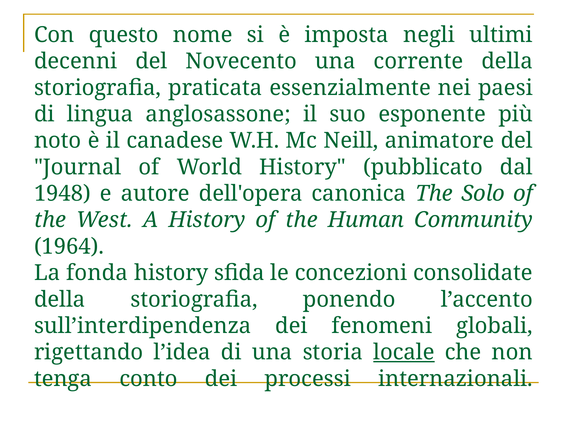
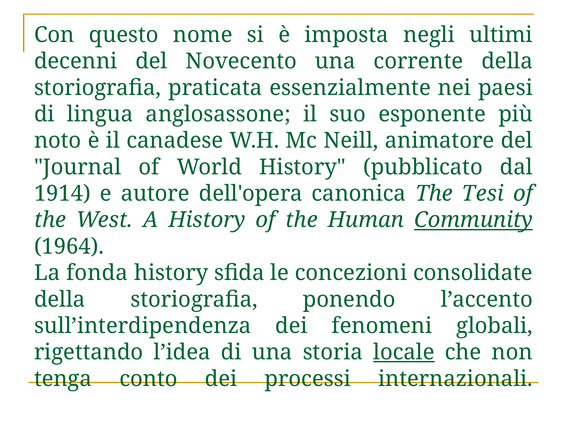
1948: 1948 -> 1914
Solo: Solo -> Tesi
Community underline: none -> present
